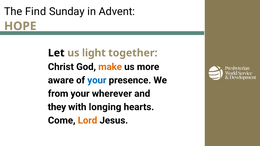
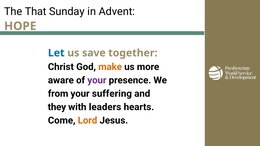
Find: Find -> That
Let colour: black -> blue
light: light -> save
your at (97, 80) colour: blue -> purple
wherever: wherever -> suffering
longing: longing -> leaders
